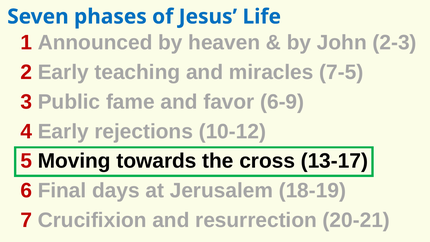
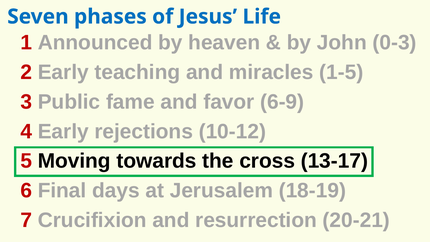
2-3: 2-3 -> 0-3
7-5: 7-5 -> 1-5
